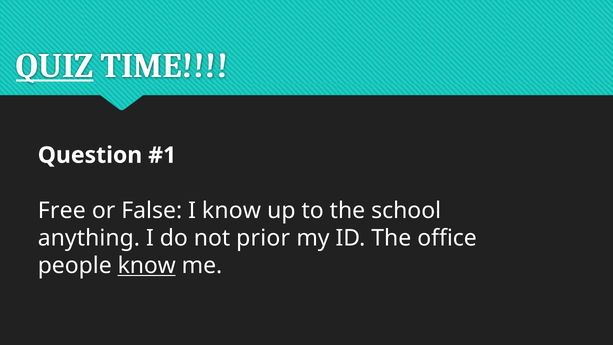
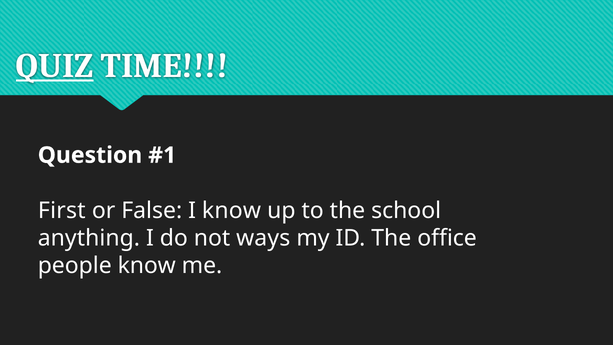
Free: Free -> First
prior: prior -> ways
know at (147, 265) underline: present -> none
